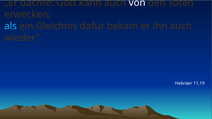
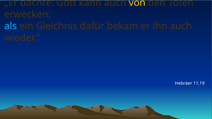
von colour: white -> yellow
